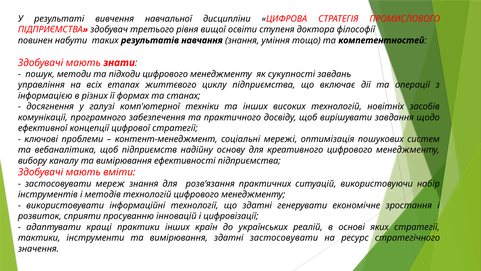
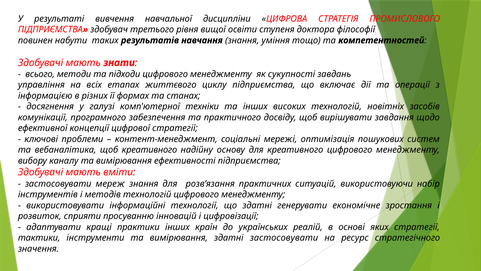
пошук: пошук -> всього
щоб підприємств: підприємств -> креативного
